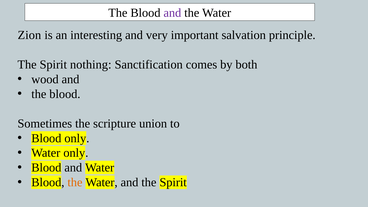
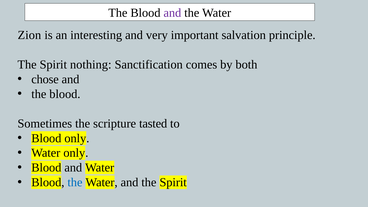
wood: wood -> chose
union: union -> tasted
the at (75, 182) colour: orange -> blue
